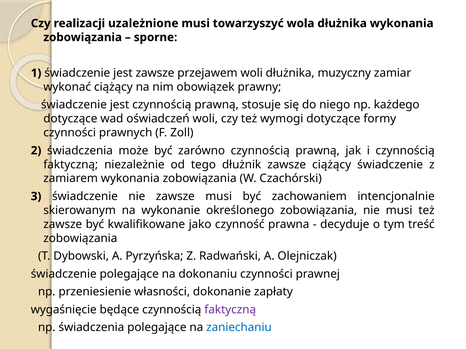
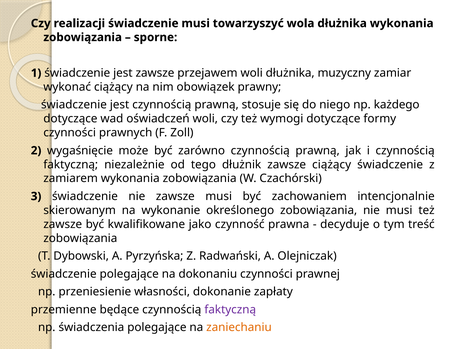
realizacji uzależnione: uzależnione -> świadczenie
2 świadczenia: świadczenia -> wygaśnięcie
wygaśnięcie: wygaśnięcie -> przemienne
zaniechaniu colour: blue -> orange
